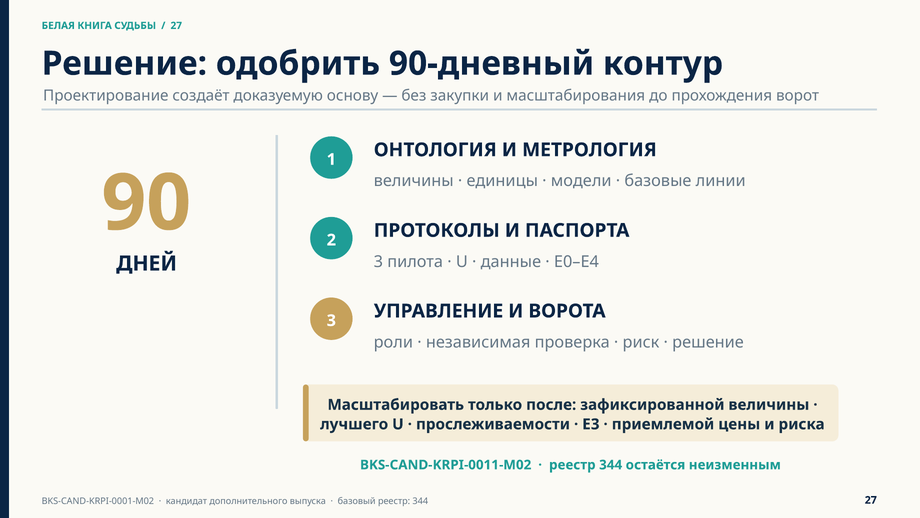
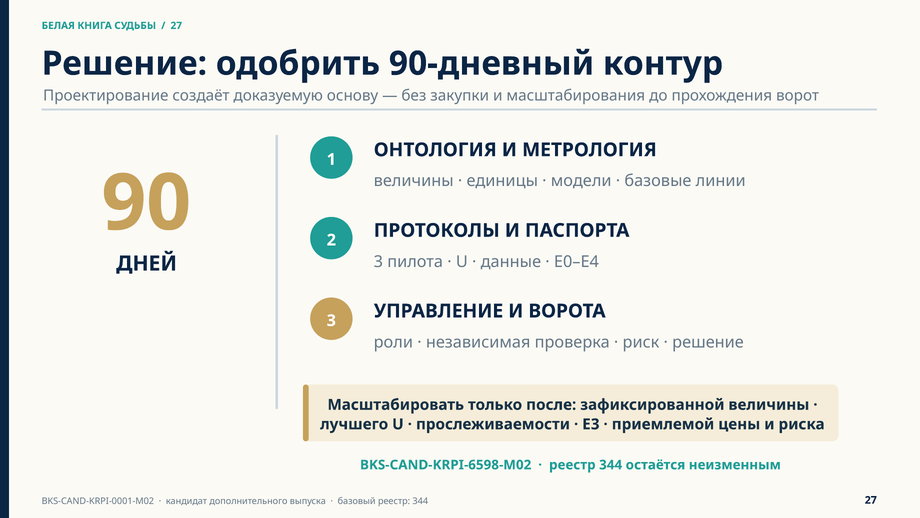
BKS-CAND-KRPI-0011-M02: BKS-CAND-KRPI-0011-M02 -> BKS-CAND-KRPI-6598-M02
